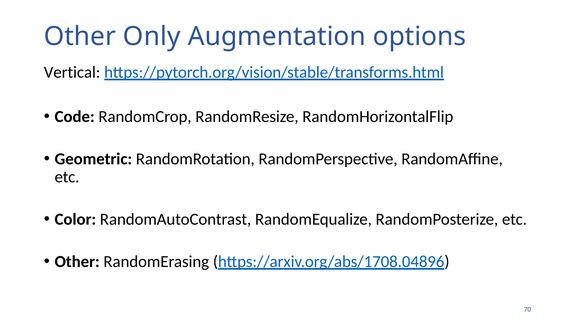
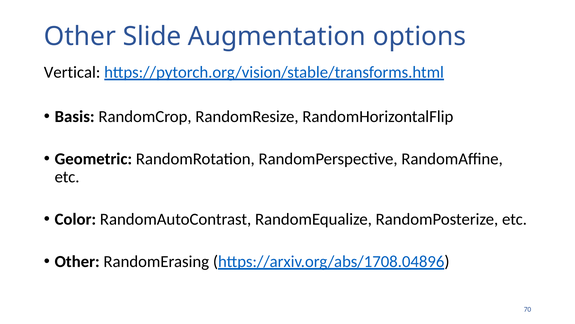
Only: Only -> Slide
Code: Code -> Basis
